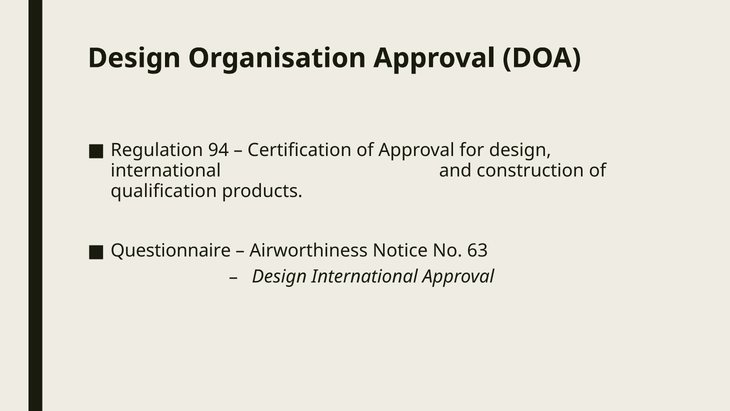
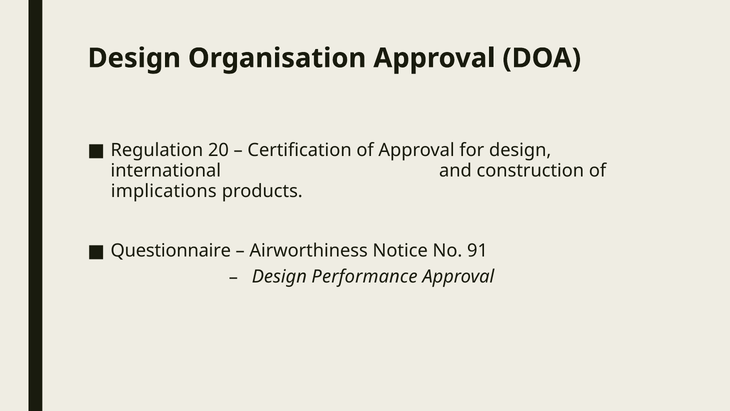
94: 94 -> 20
qualification: qualification -> implications
63: 63 -> 91
International at (365, 277): International -> Performance
